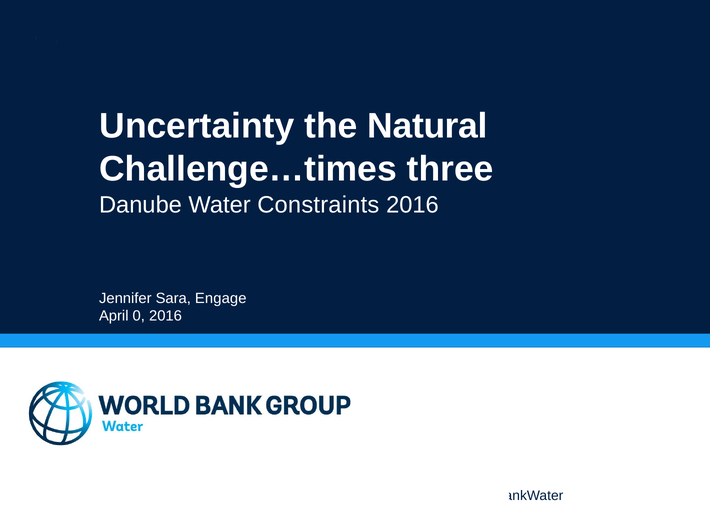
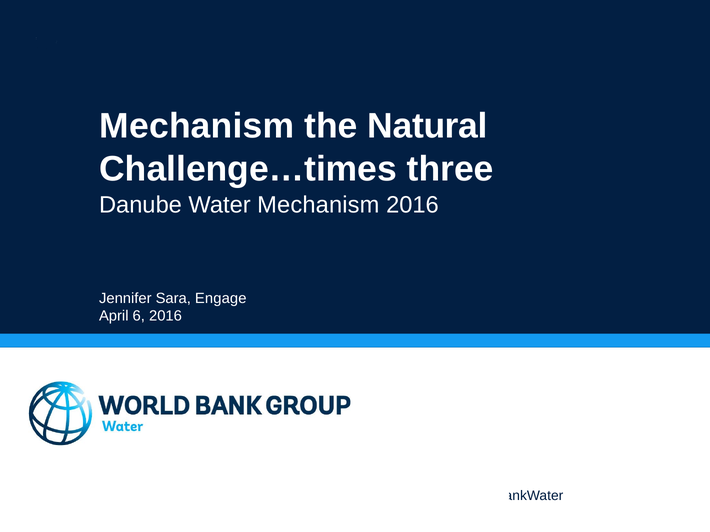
Uncertainty at (197, 126): Uncertainty -> Mechanism
Water Constraints: Constraints -> Mechanism
0: 0 -> 6
